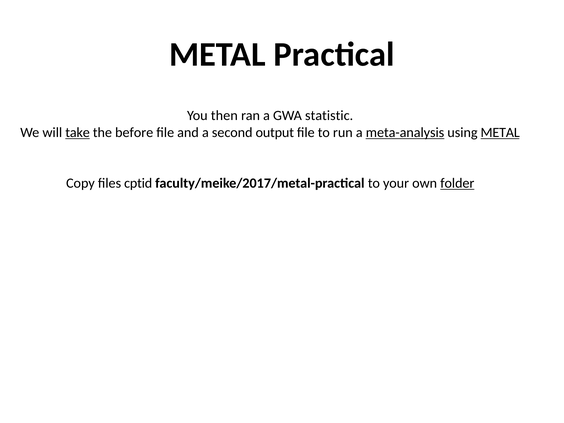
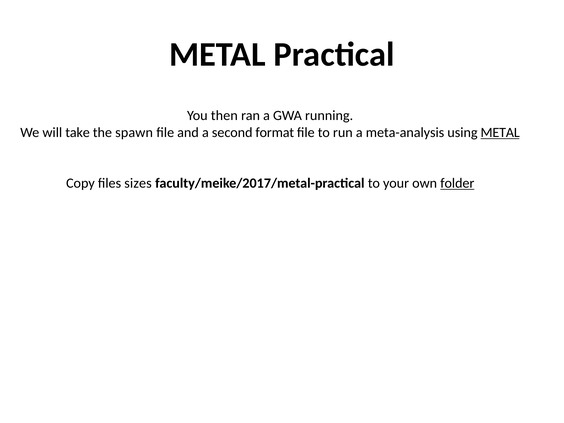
statistic: statistic -> running
take underline: present -> none
before: before -> spawn
output: output -> format
meta-analysis underline: present -> none
cptid: cptid -> sizes
